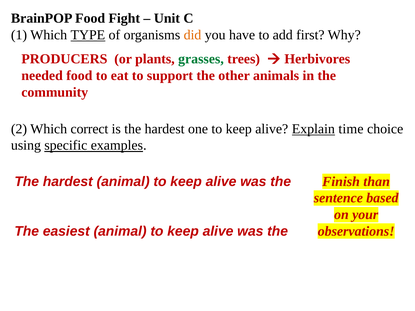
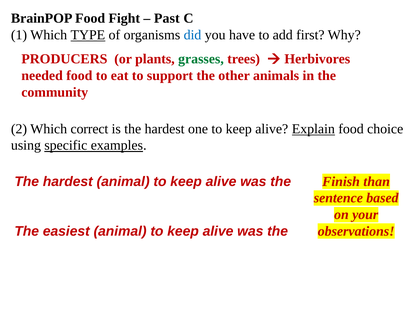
Unit: Unit -> Past
did colour: orange -> blue
Explain time: time -> food
